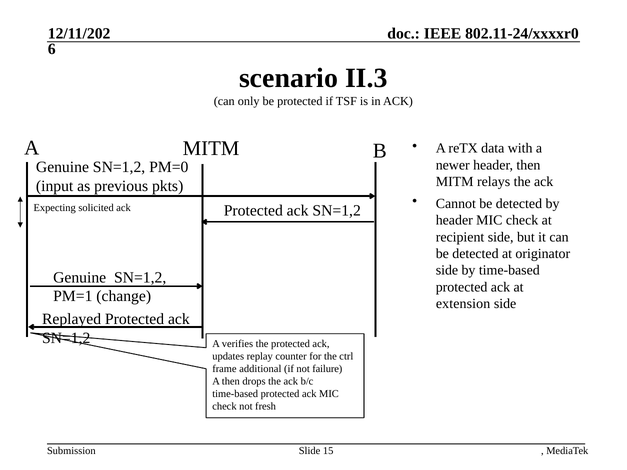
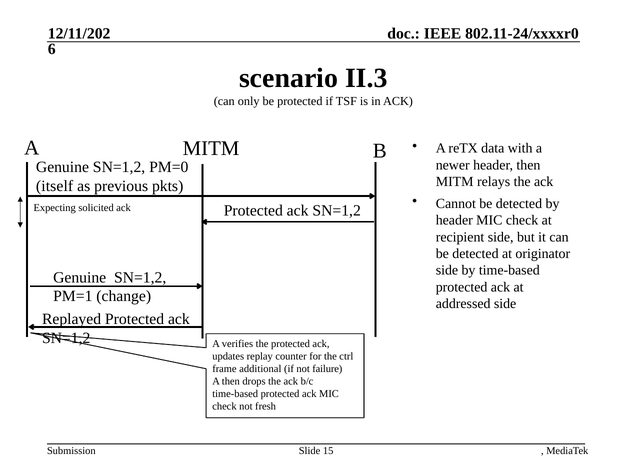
input: input -> itself
extension: extension -> addressed
